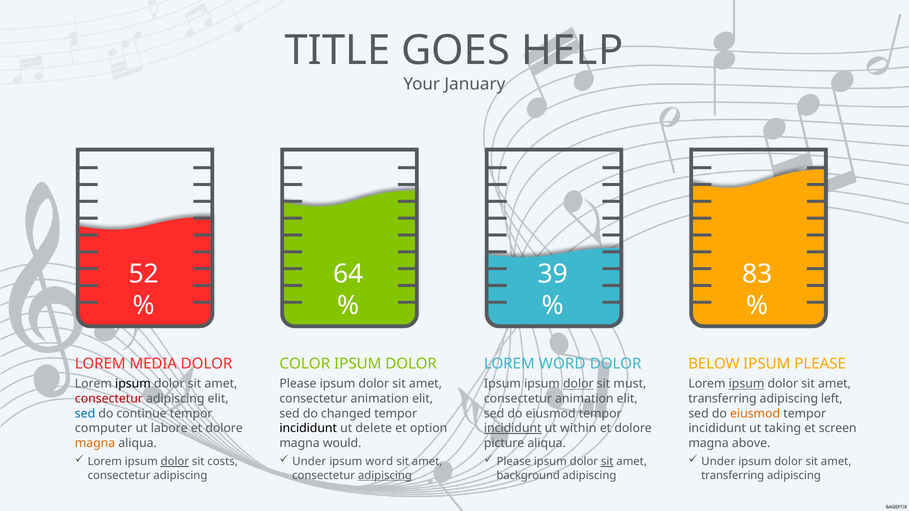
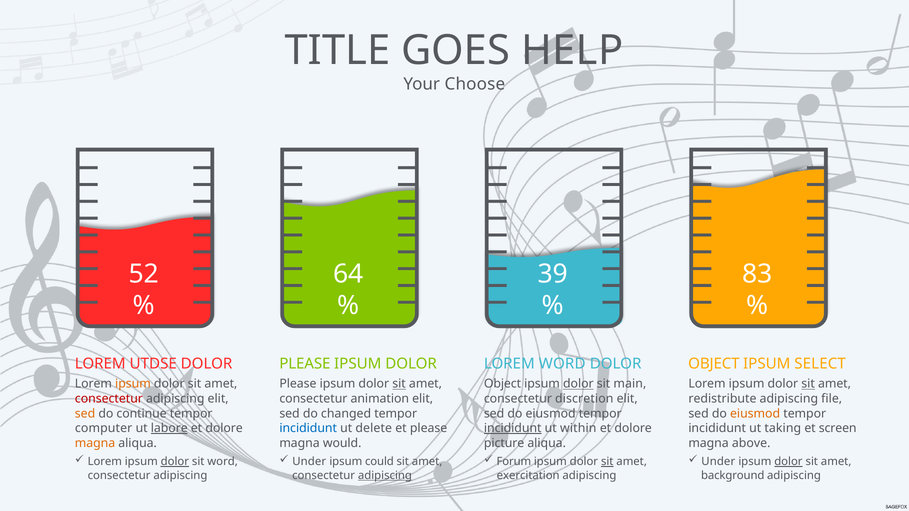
January: January -> Choose
MEDIA: MEDIA -> UTDSE
COLOR at (305, 364): COLOR -> PLEASE
BELOW at (714, 364): BELOW -> OBJECT
IPSUM PLEASE: PLEASE -> SELECT
ipsum at (133, 384) colour: black -> orange
sit at (399, 384) underline: none -> present
Ipsum at (502, 384): Ipsum -> Object
must: must -> main
ipsum at (747, 384) underline: present -> none
sit at (808, 384) underline: none -> present
animation at (584, 399): animation -> discretion
transferring at (723, 399): transferring -> redistribute
left: left -> file
sed at (85, 414) colour: blue -> orange
labore underline: none -> present
incididunt at (308, 428) colour: black -> blue
et option: option -> please
sit costs: costs -> word
ipsum word: word -> could
Please at (514, 462): Please -> Forum
dolor at (788, 462) underline: none -> present
background: background -> exercitation
transferring at (733, 476): transferring -> background
